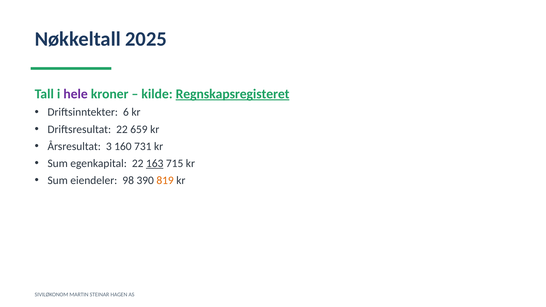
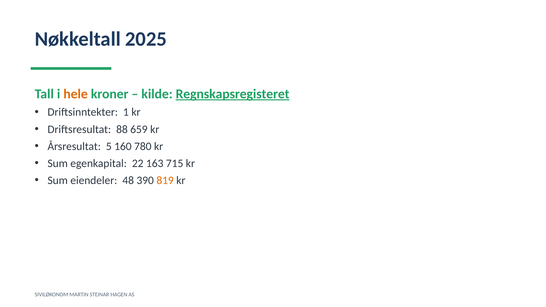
hele colour: purple -> orange
6: 6 -> 1
Driftsresultat 22: 22 -> 88
3: 3 -> 5
731: 731 -> 780
163 underline: present -> none
98: 98 -> 48
